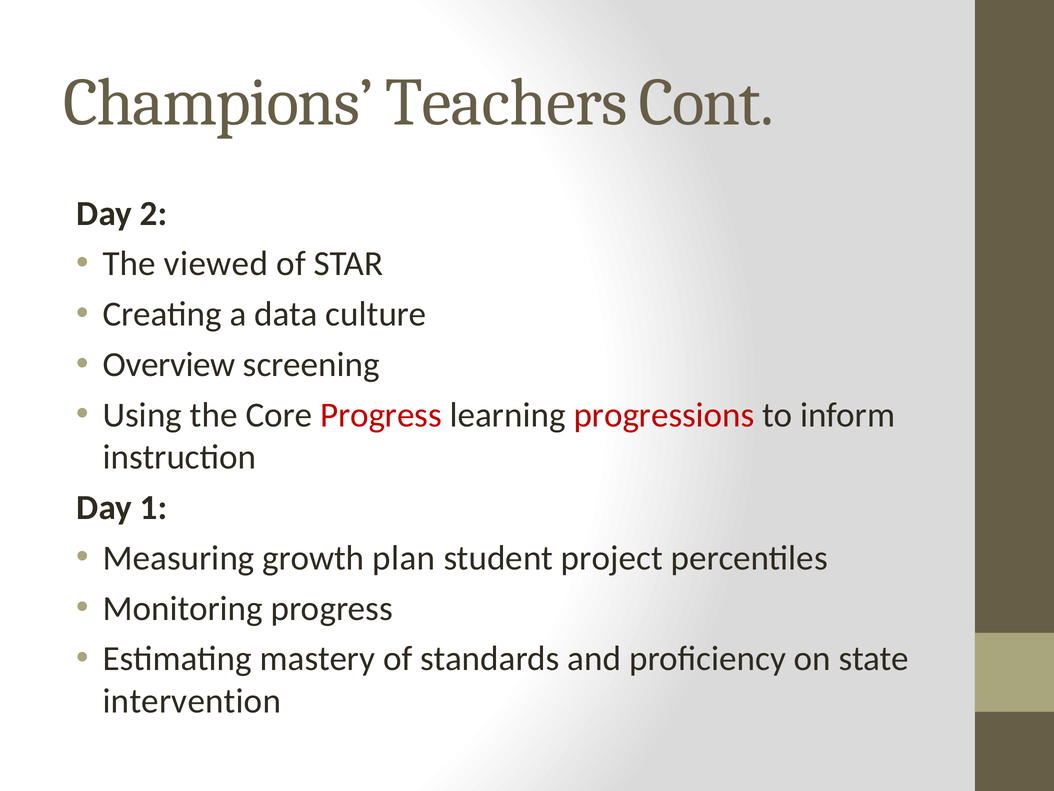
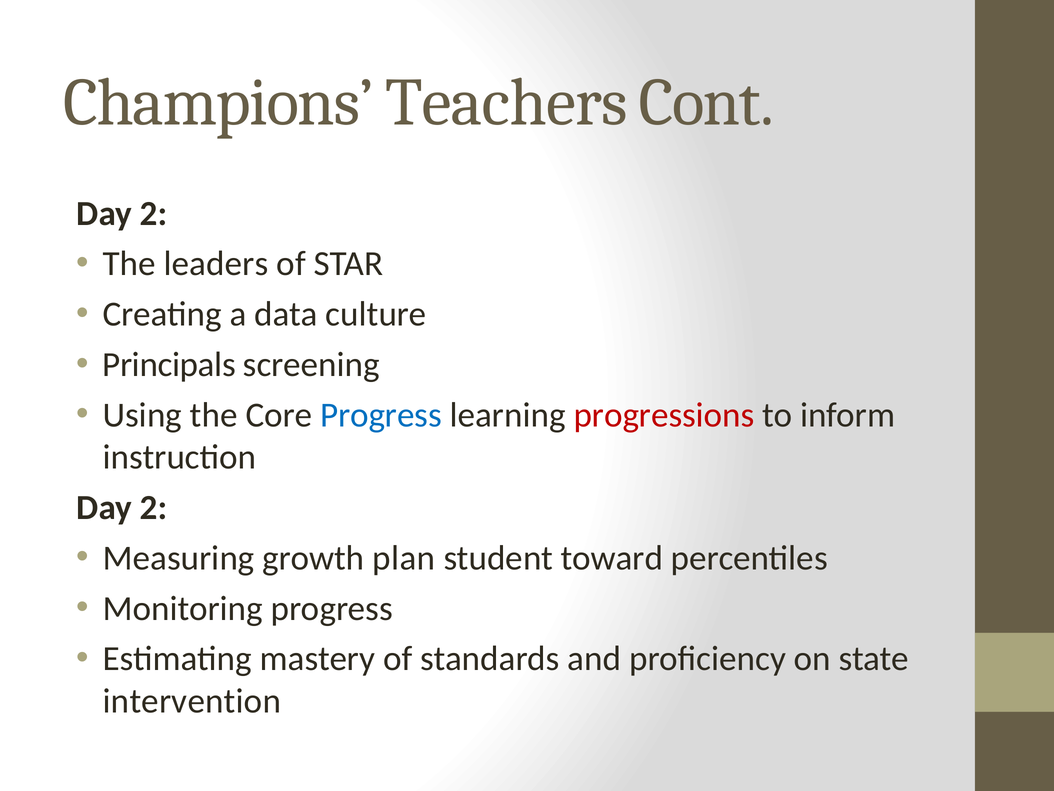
viewed: viewed -> leaders
Overview: Overview -> Principals
Progress at (381, 415) colour: red -> blue
1 at (154, 507): 1 -> 2
project: project -> toward
